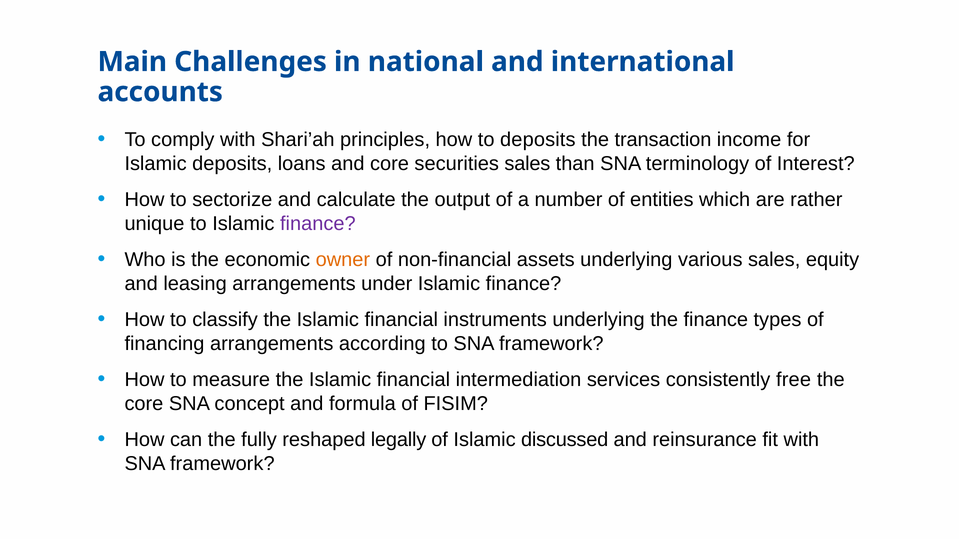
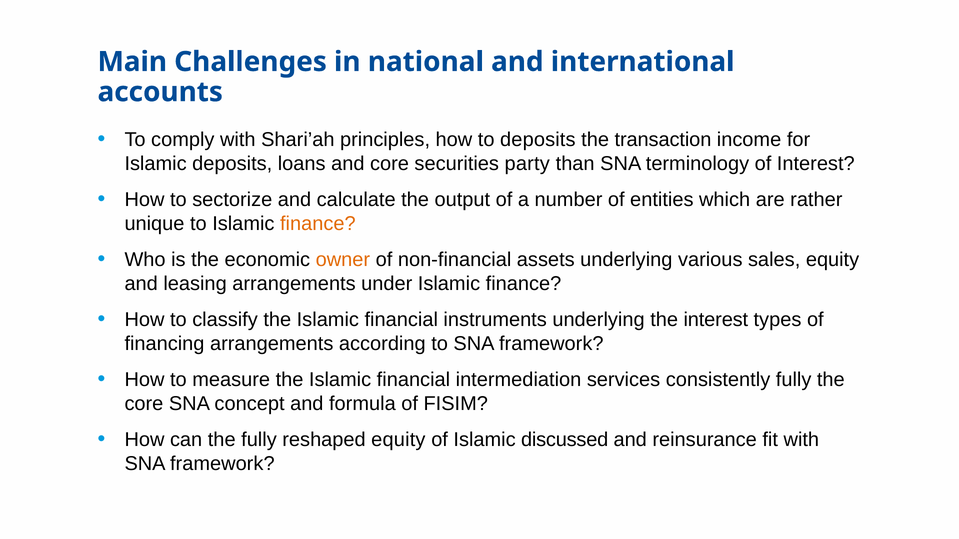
securities sales: sales -> party
finance at (318, 224) colour: purple -> orange
the finance: finance -> interest
consistently free: free -> fully
reshaped legally: legally -> equity
